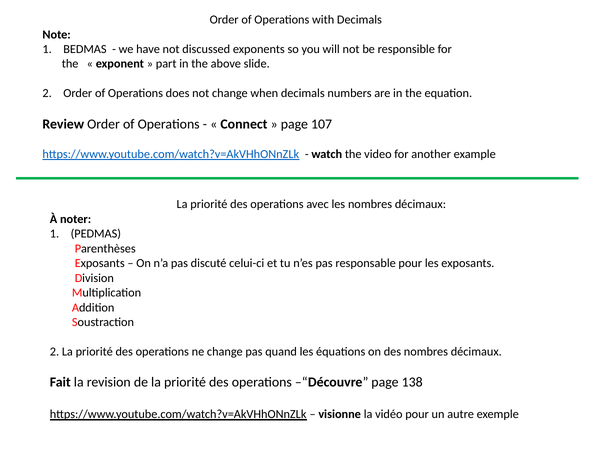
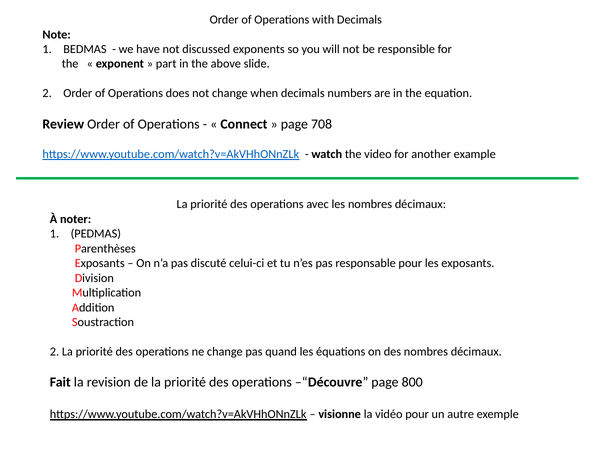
107: 107 -> 708
138: 138 -> 800
